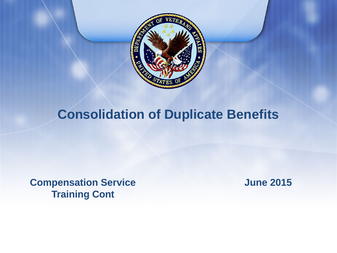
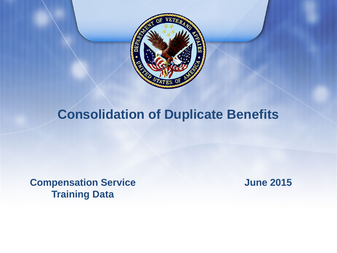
Cont: Cont -> Data
